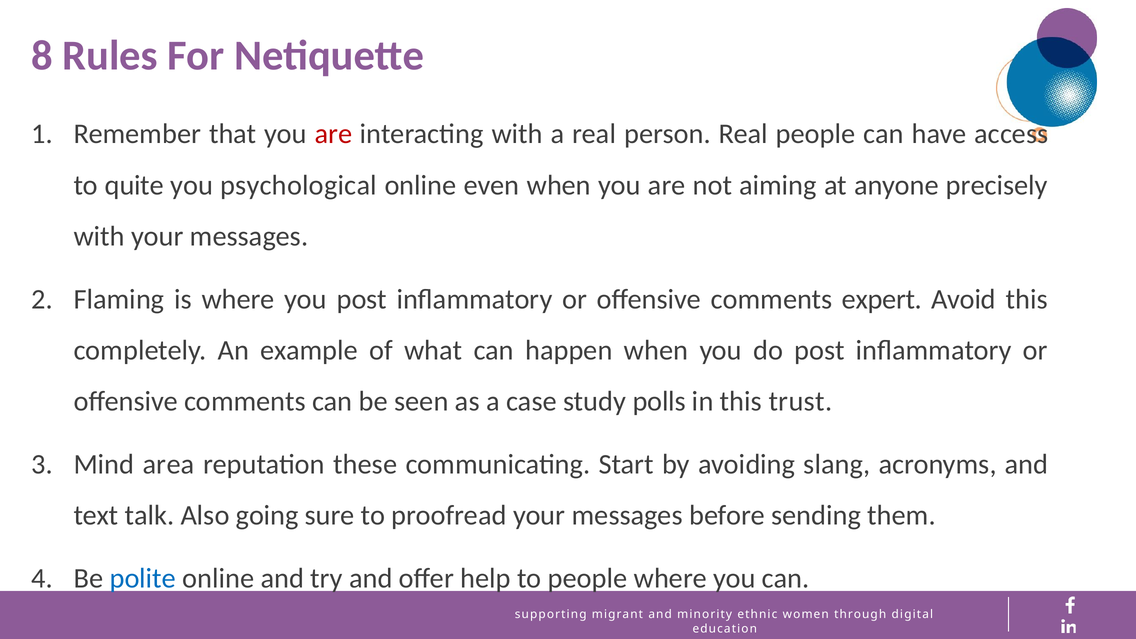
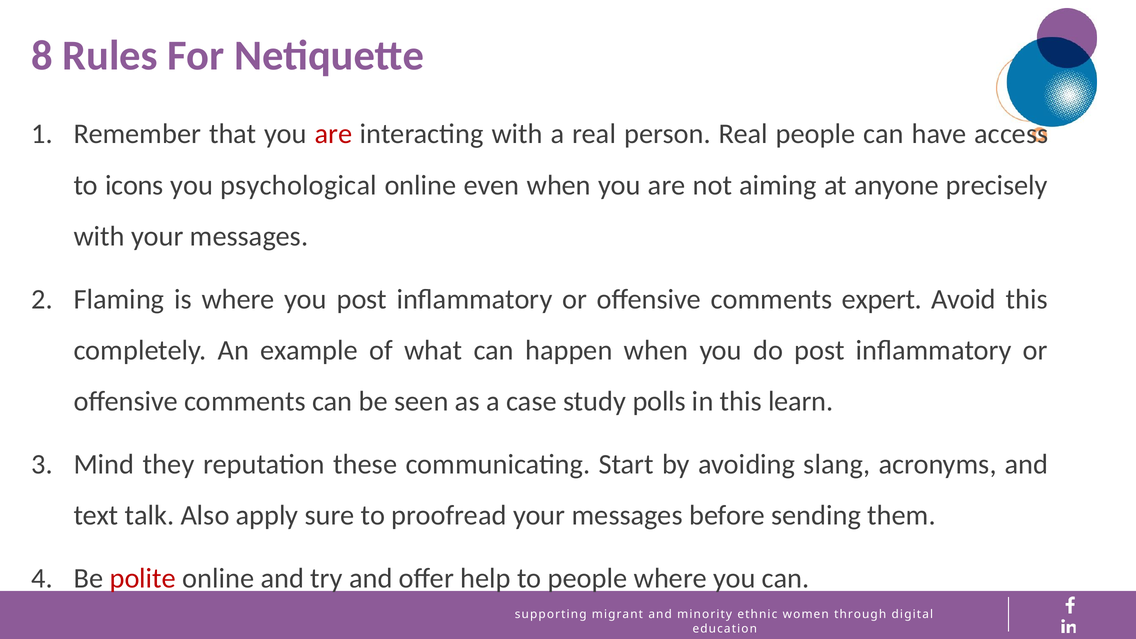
quite: quite -> icons
trust: trust -> learn
area: area -> they
going: going -> apply
polite colour: blue -> red
